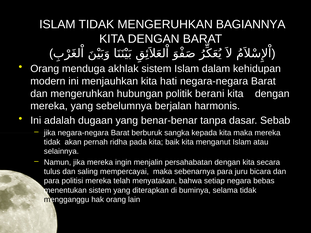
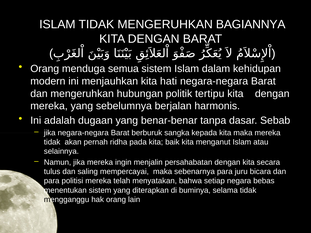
akhlak: akhlak -> semua
berani: berani -> tertipu
